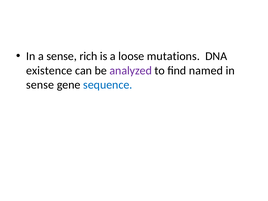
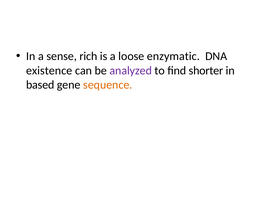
mutations: mutations -> enzymatic
named: named -> shorter
sense at (40, 85): sense -> based
sequence colour: blue -> orange
